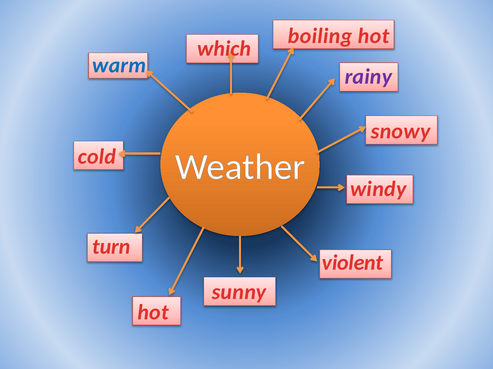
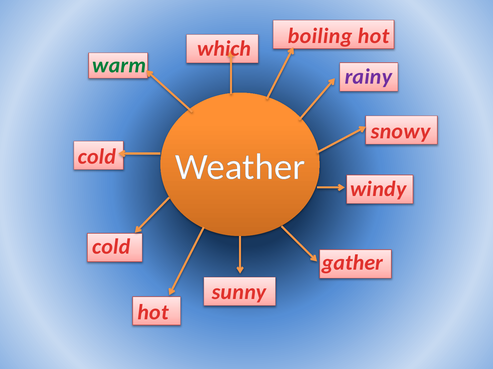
warm colour: blue -> green
turn at (111, 247): turn -> cold
violent: violent -> gather
